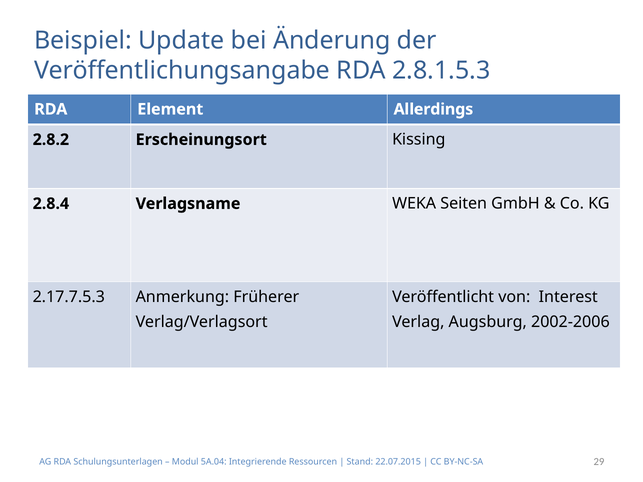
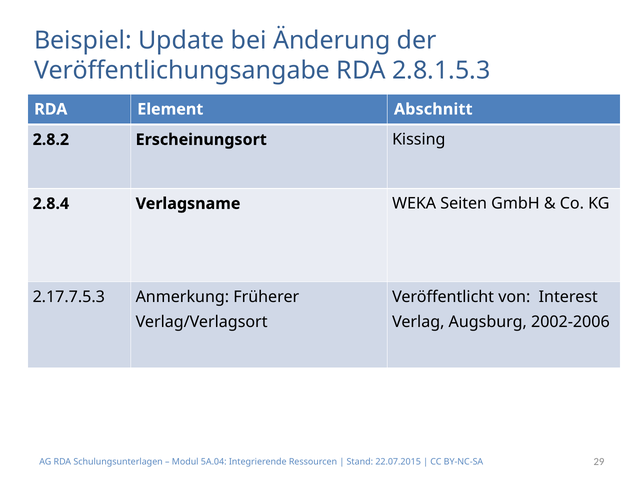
Allerdings: Allerdings -> Abschnitt
